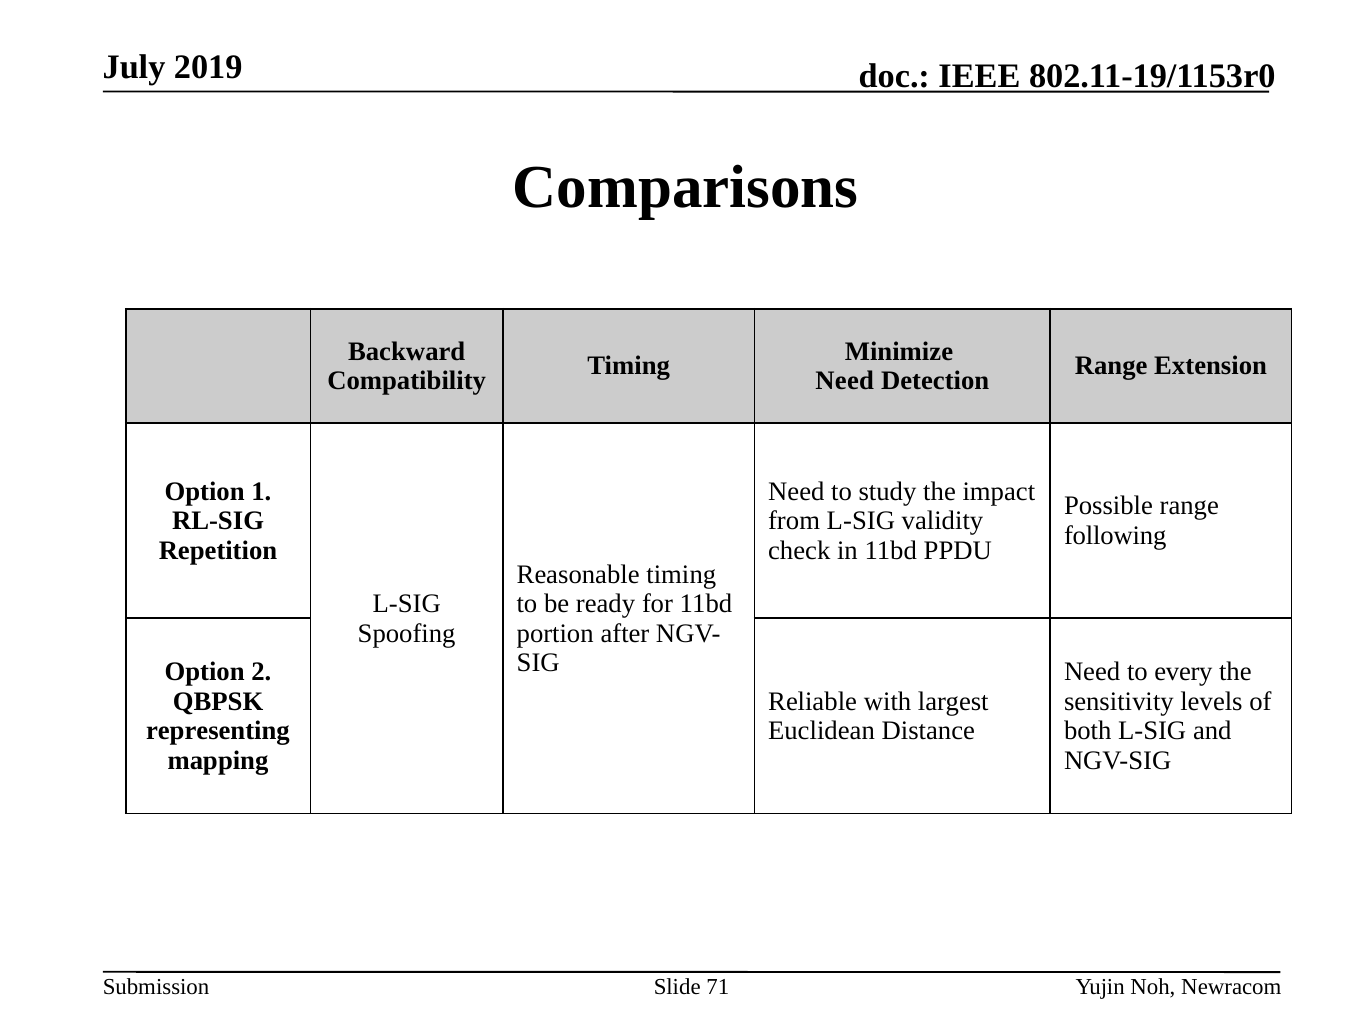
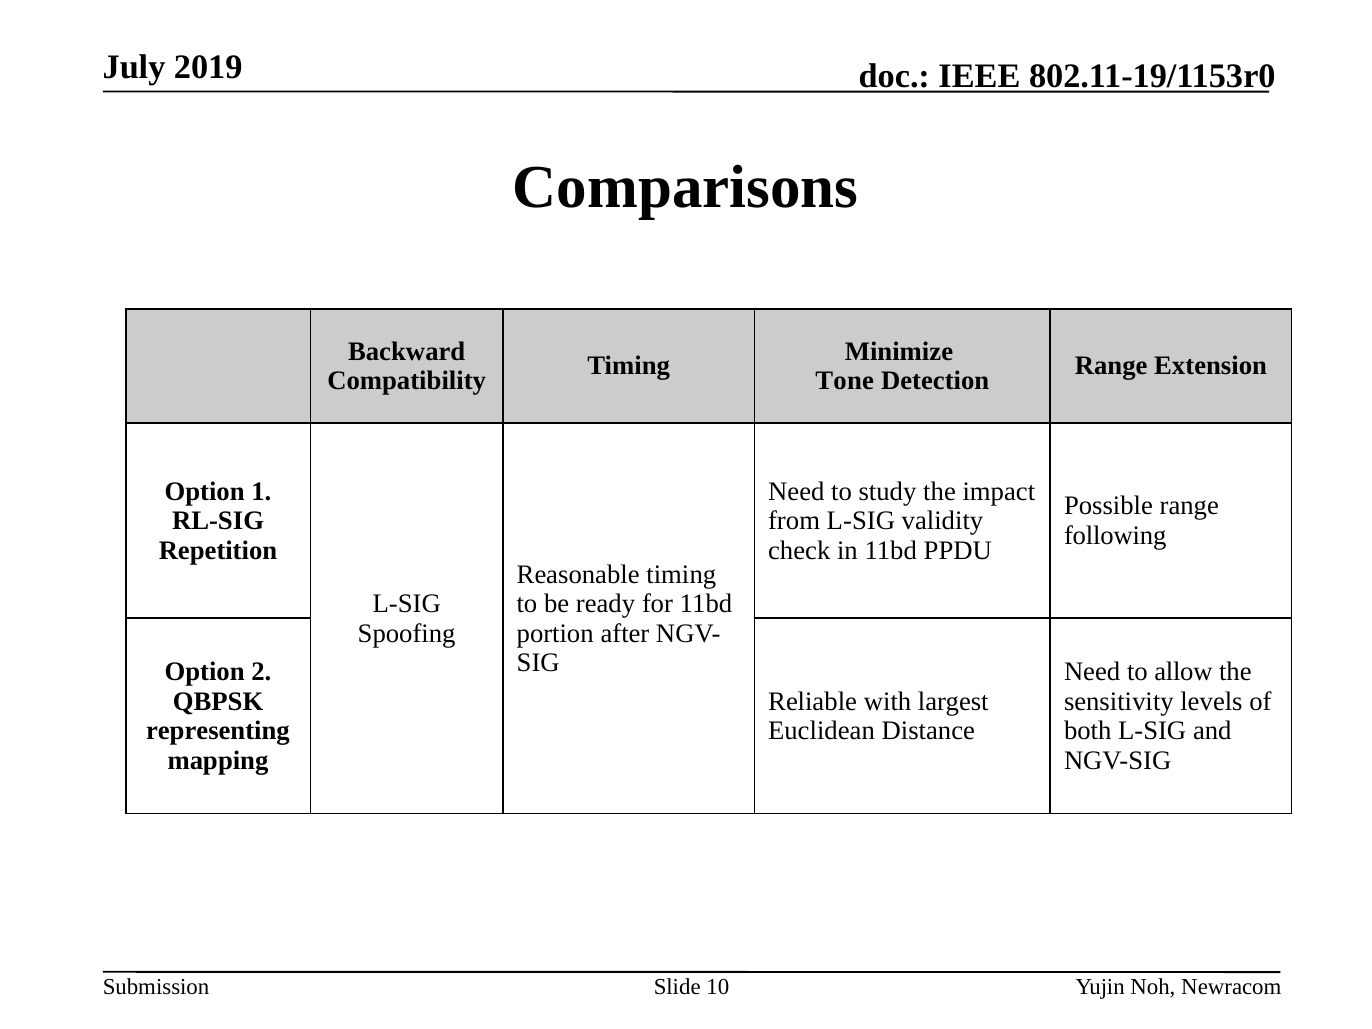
Need at (845, 381): Need -> Tone
every: every -> allow
71: 71 -> 10
